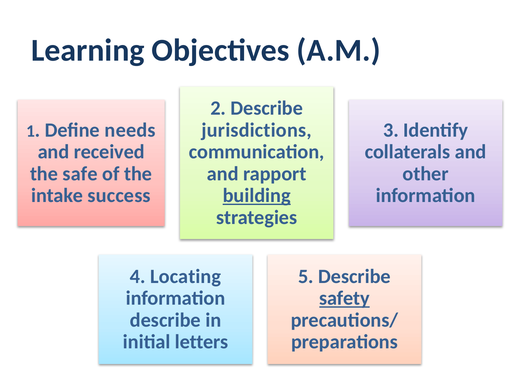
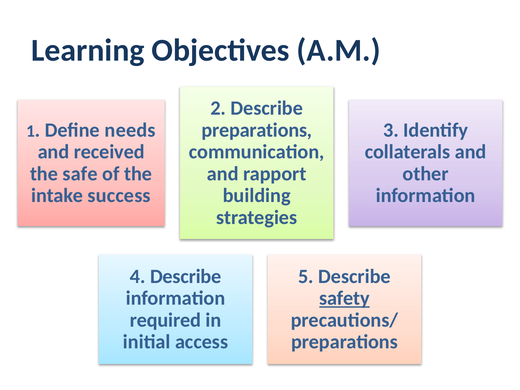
jurisdictions at (257, 130): jurisdictions -> preparations
building underline: present -> none
4 Locating: Locating -> Describe
describe at (165, 320): describe -> required
letters: letters -> access
